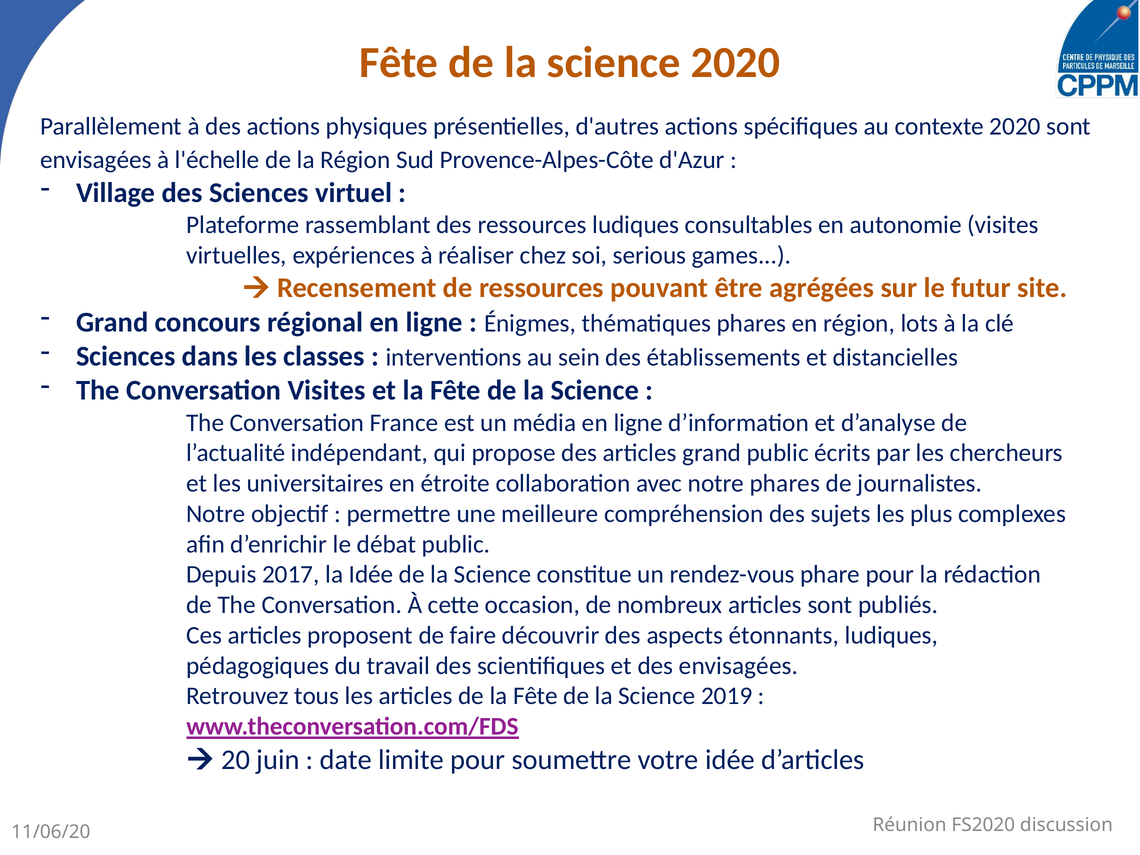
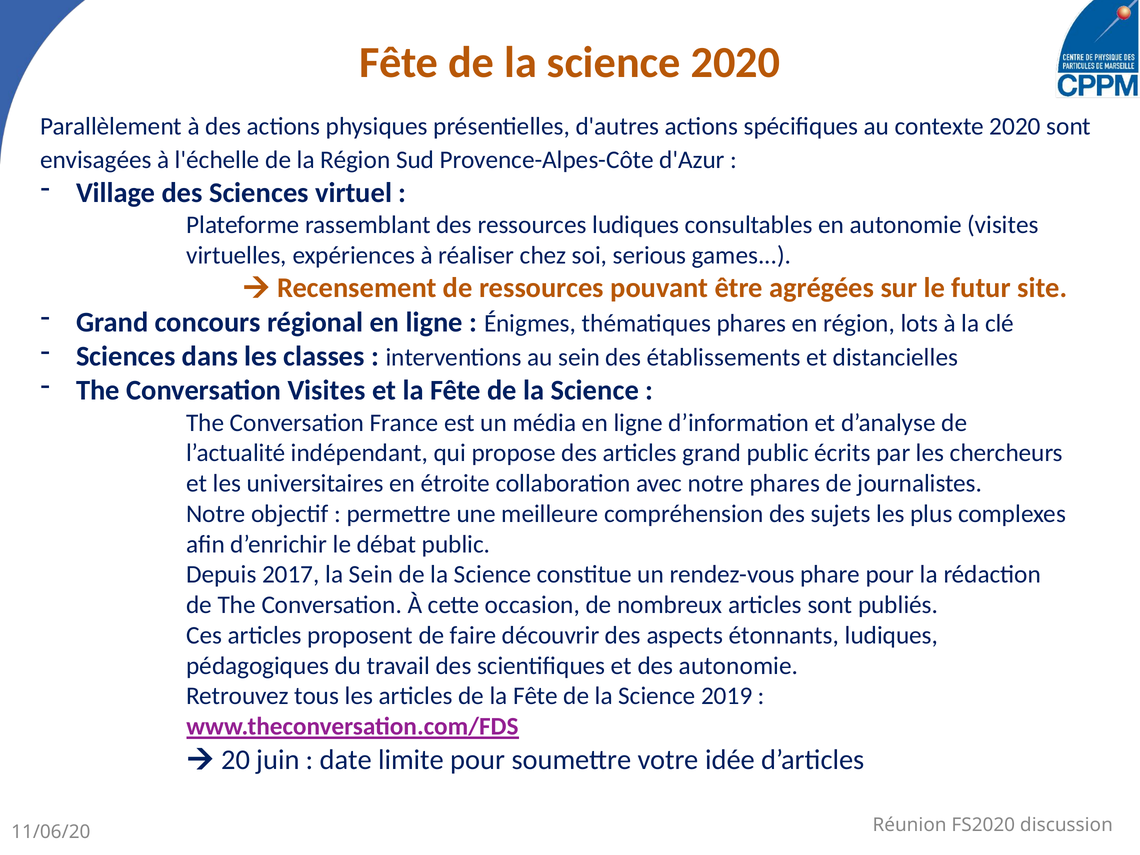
la Idée: Idée -> Sein
des envisagées: envisagées -> autonomie
